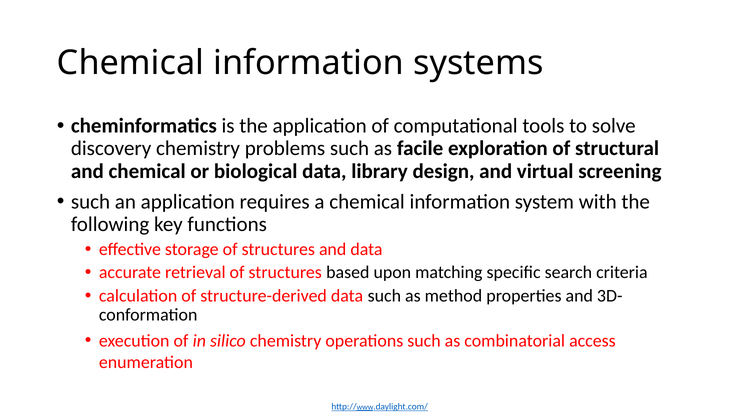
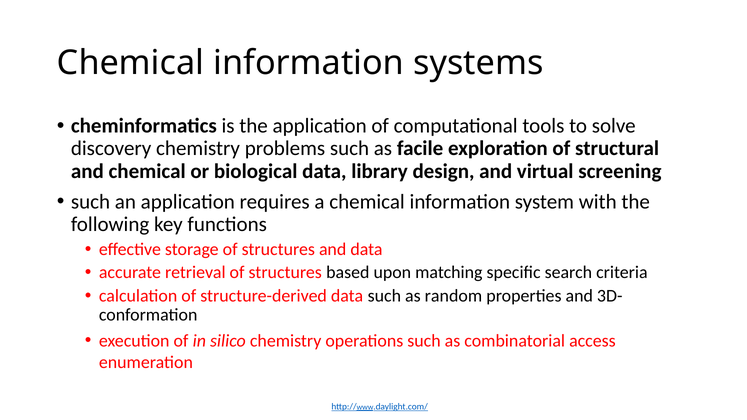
method: method -> random
